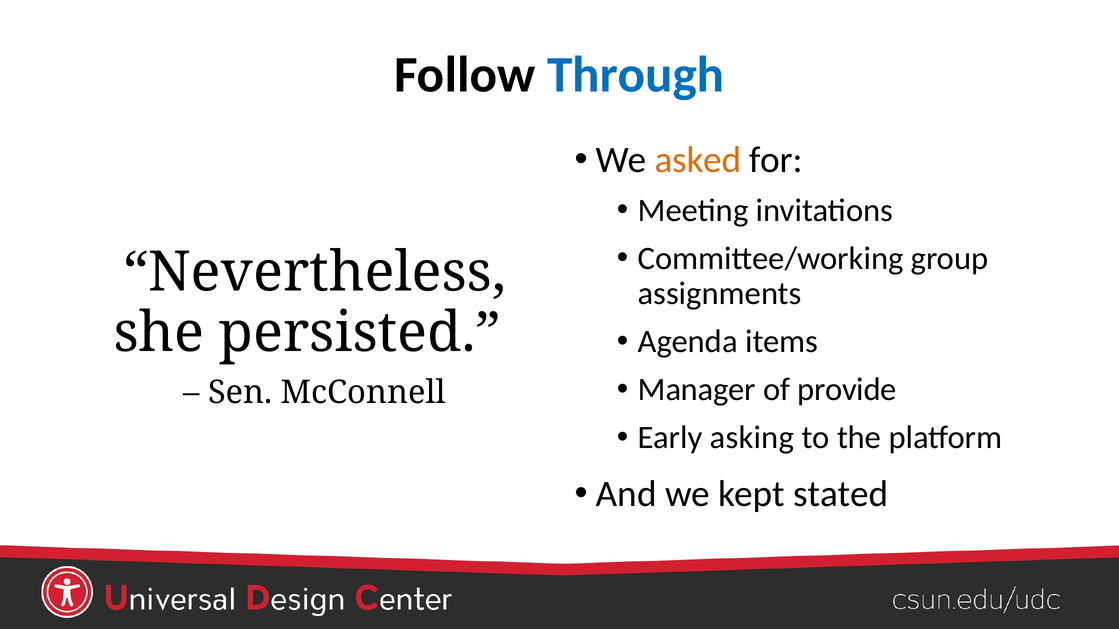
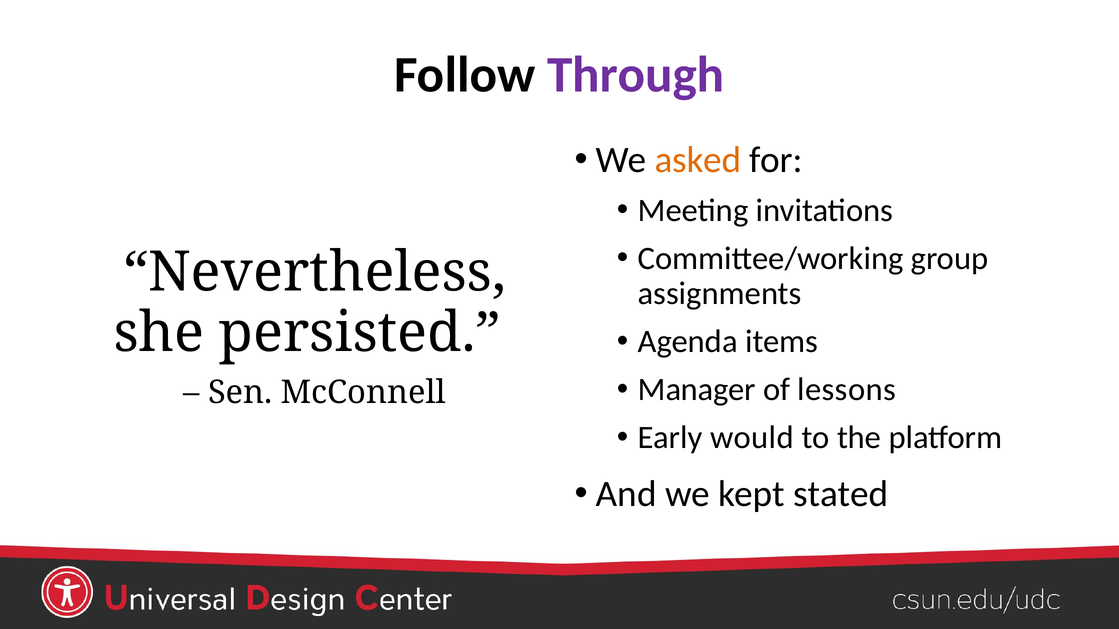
Through colour: blue -> purple
provide: provide -> lessons
asking: asking -> would
